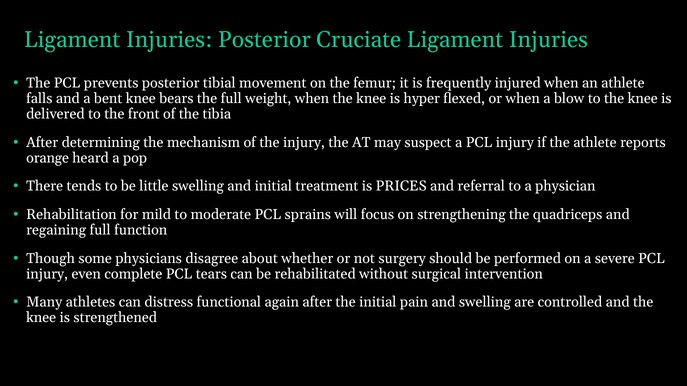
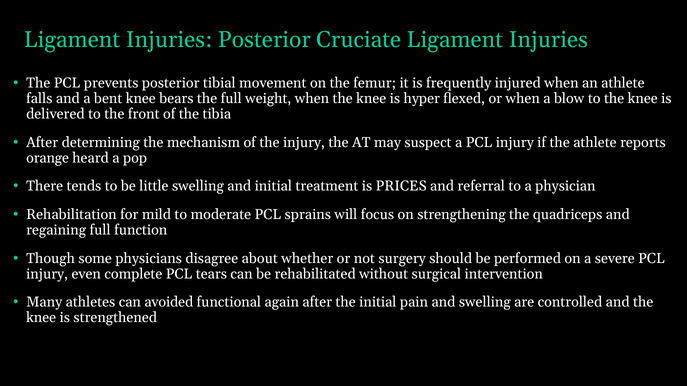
distress: distress -> avoided
